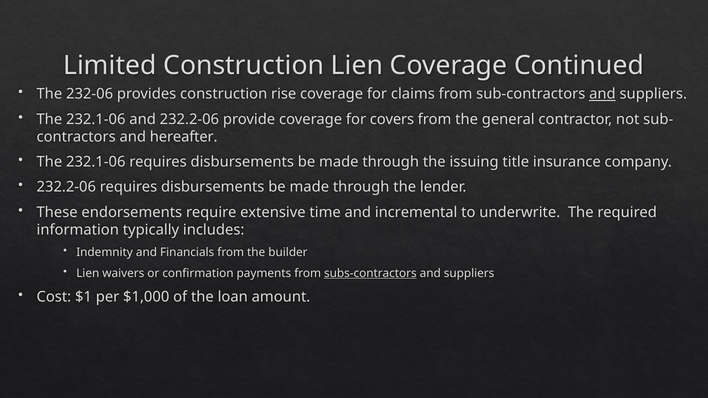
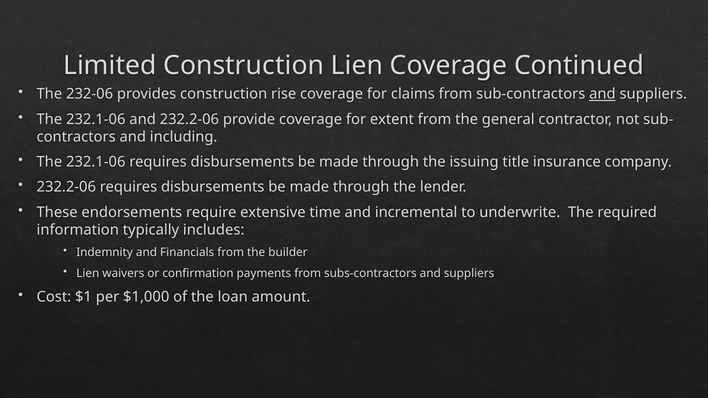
covers: covers -> extent
hereafter: hereafter -> including
subs-contractors underline: present -> none
